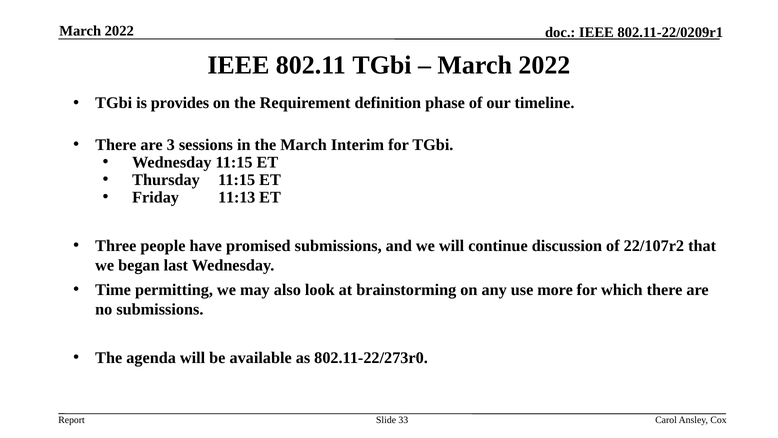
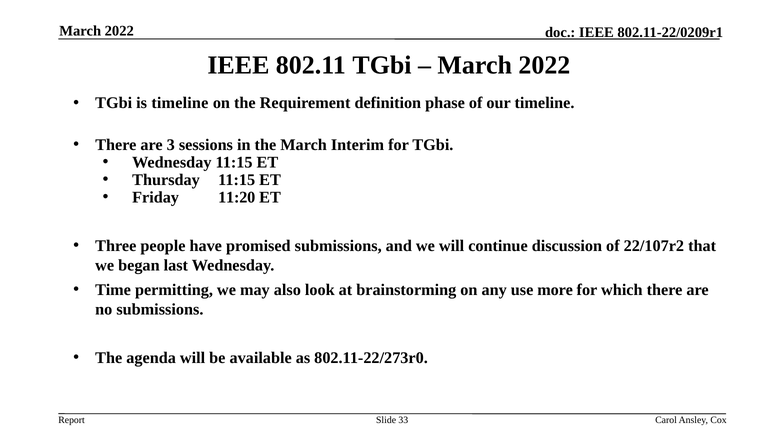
is provides: provides -> timeline
11:13: 11:13 -> 11:20
